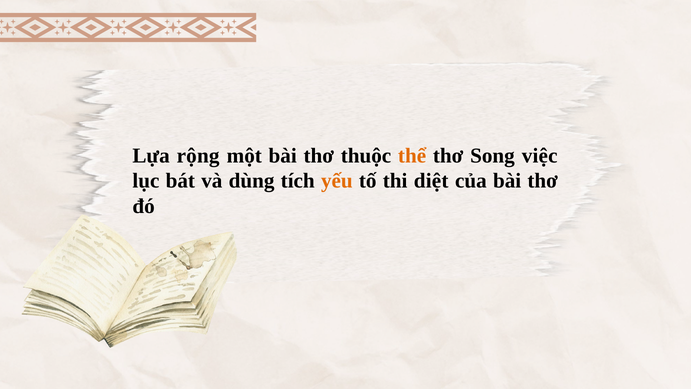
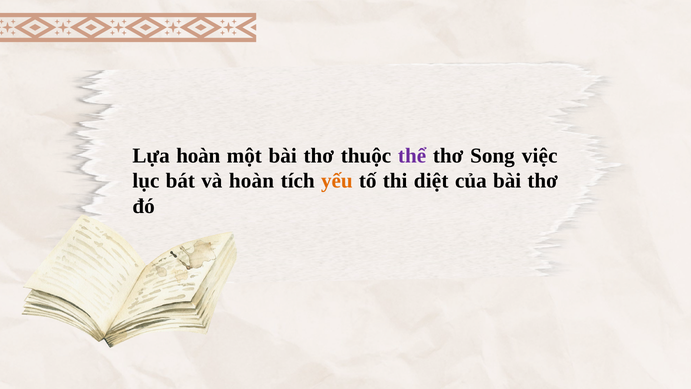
Lựa rộng: rộng -> hoàn
thể colour: orange -> purple
và dùng: dùng -> hoàn
